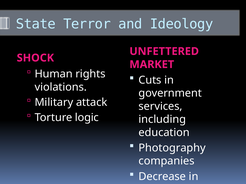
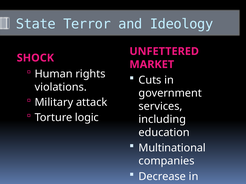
Photography: Photography -> Multinational
